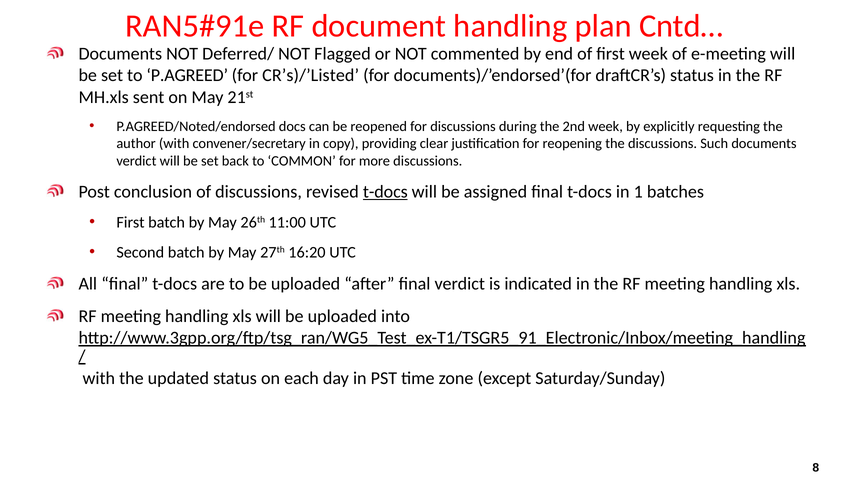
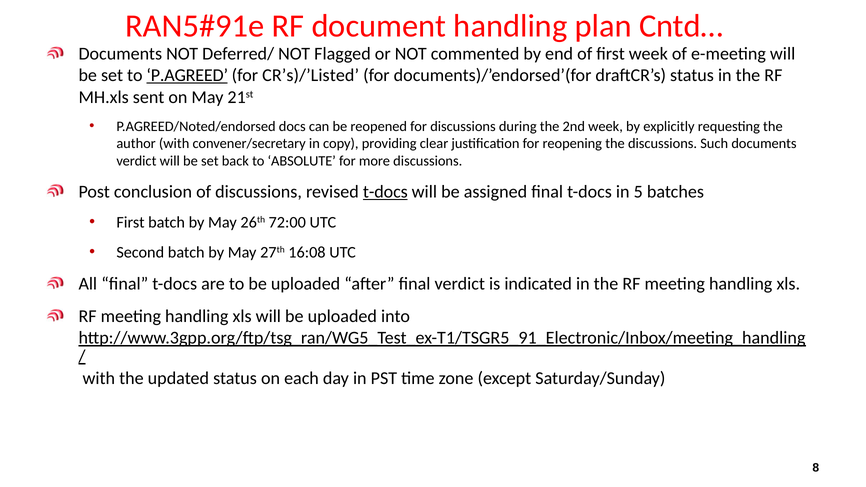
P.AGREED underline: none -> present
COMMON: COMMON -> ABSOLUTE
1: 1 -> 5
11:00: 11:00 -> 72:00
16:20: 16:20 -> 16:08
